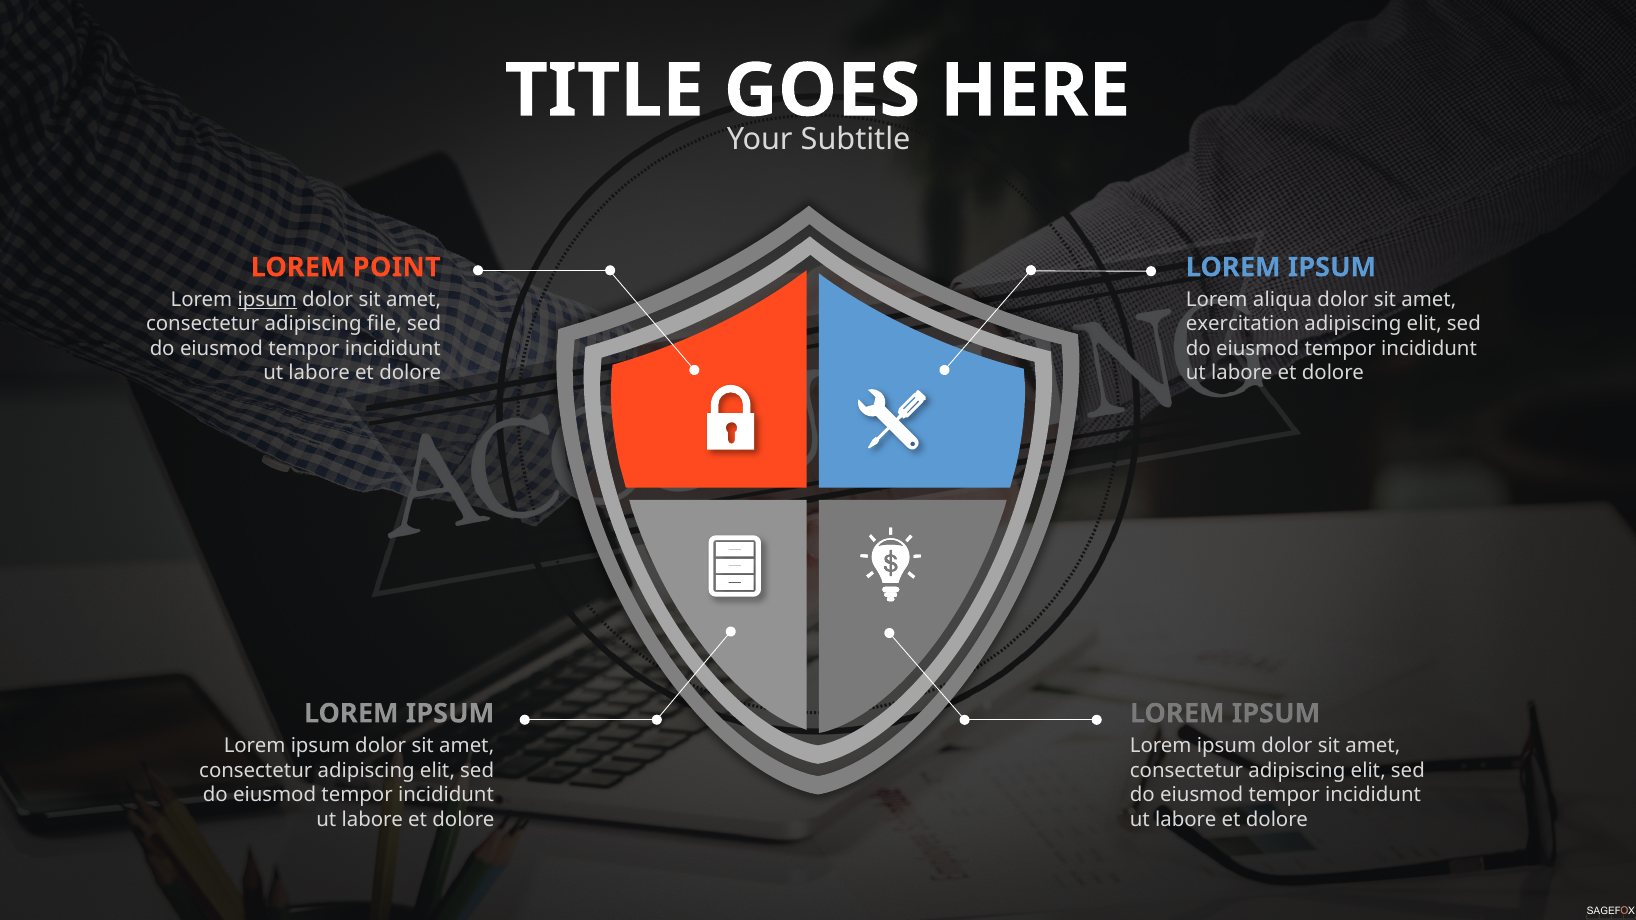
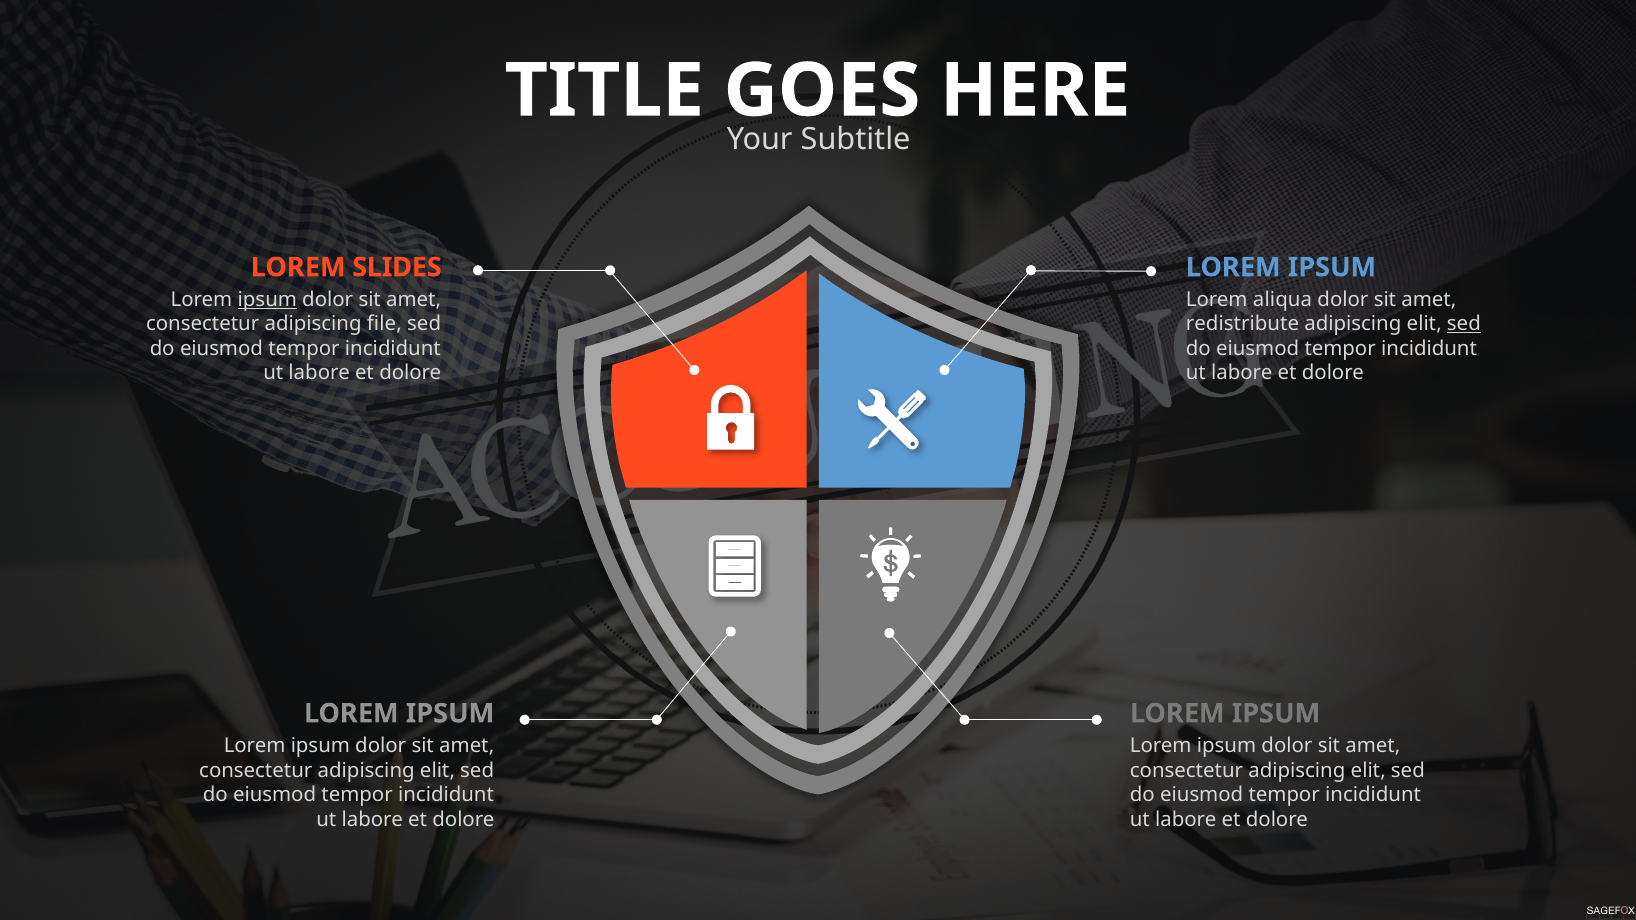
POINT: POINT -> SLIDES
exercitation: exercitation -> redistribute
sed at (1464, 324) underline: none -> present
